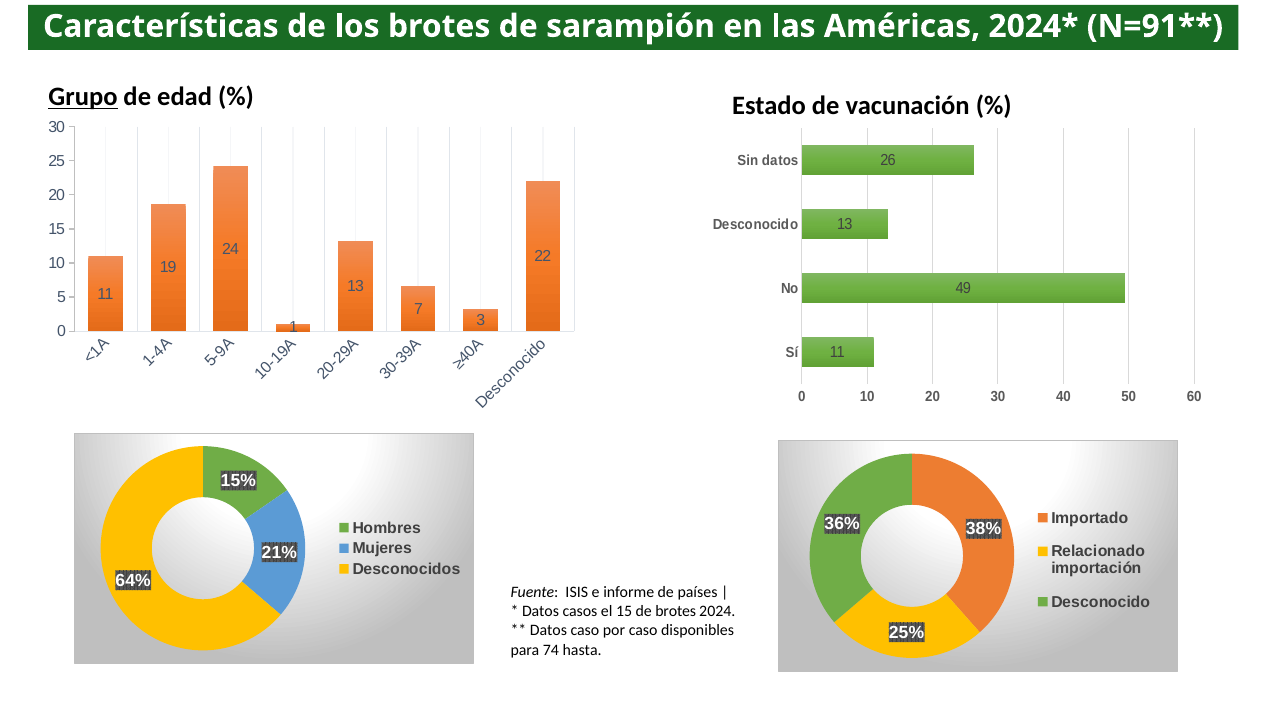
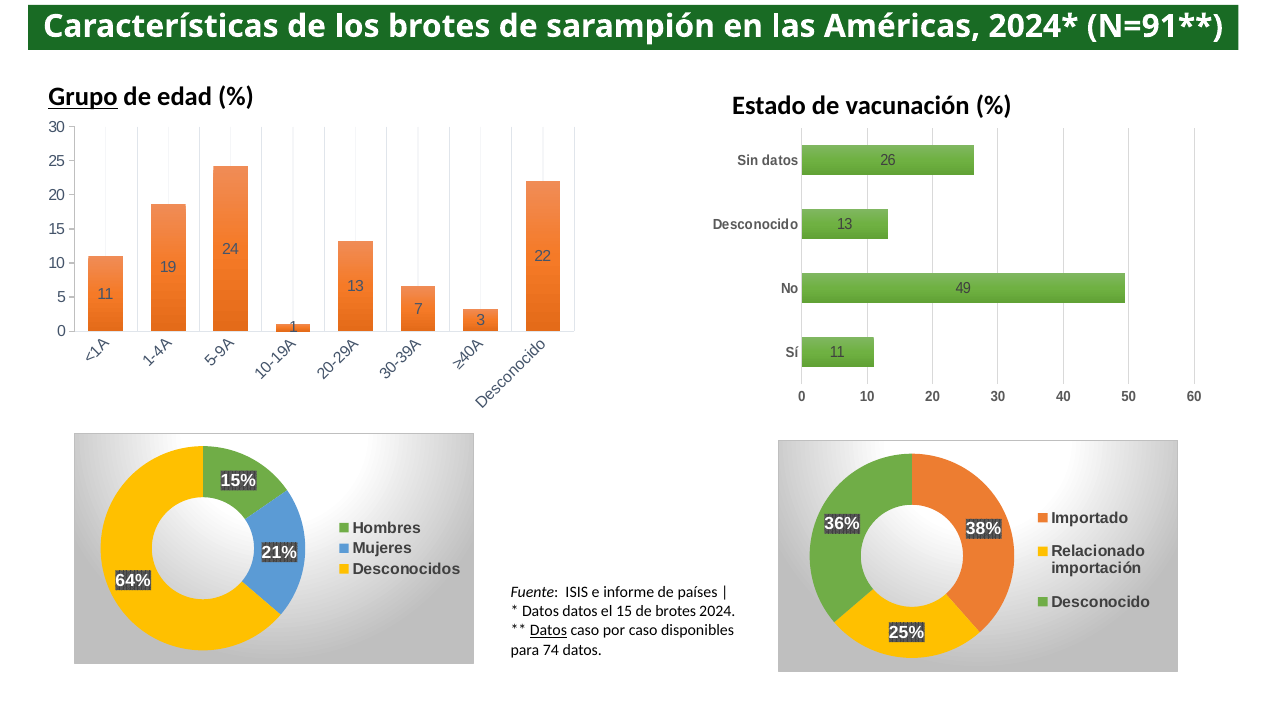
Datos casos: casos -> datos
Datos at (548, 631) underline: none -> present
74 hasta: hasta -> datos
